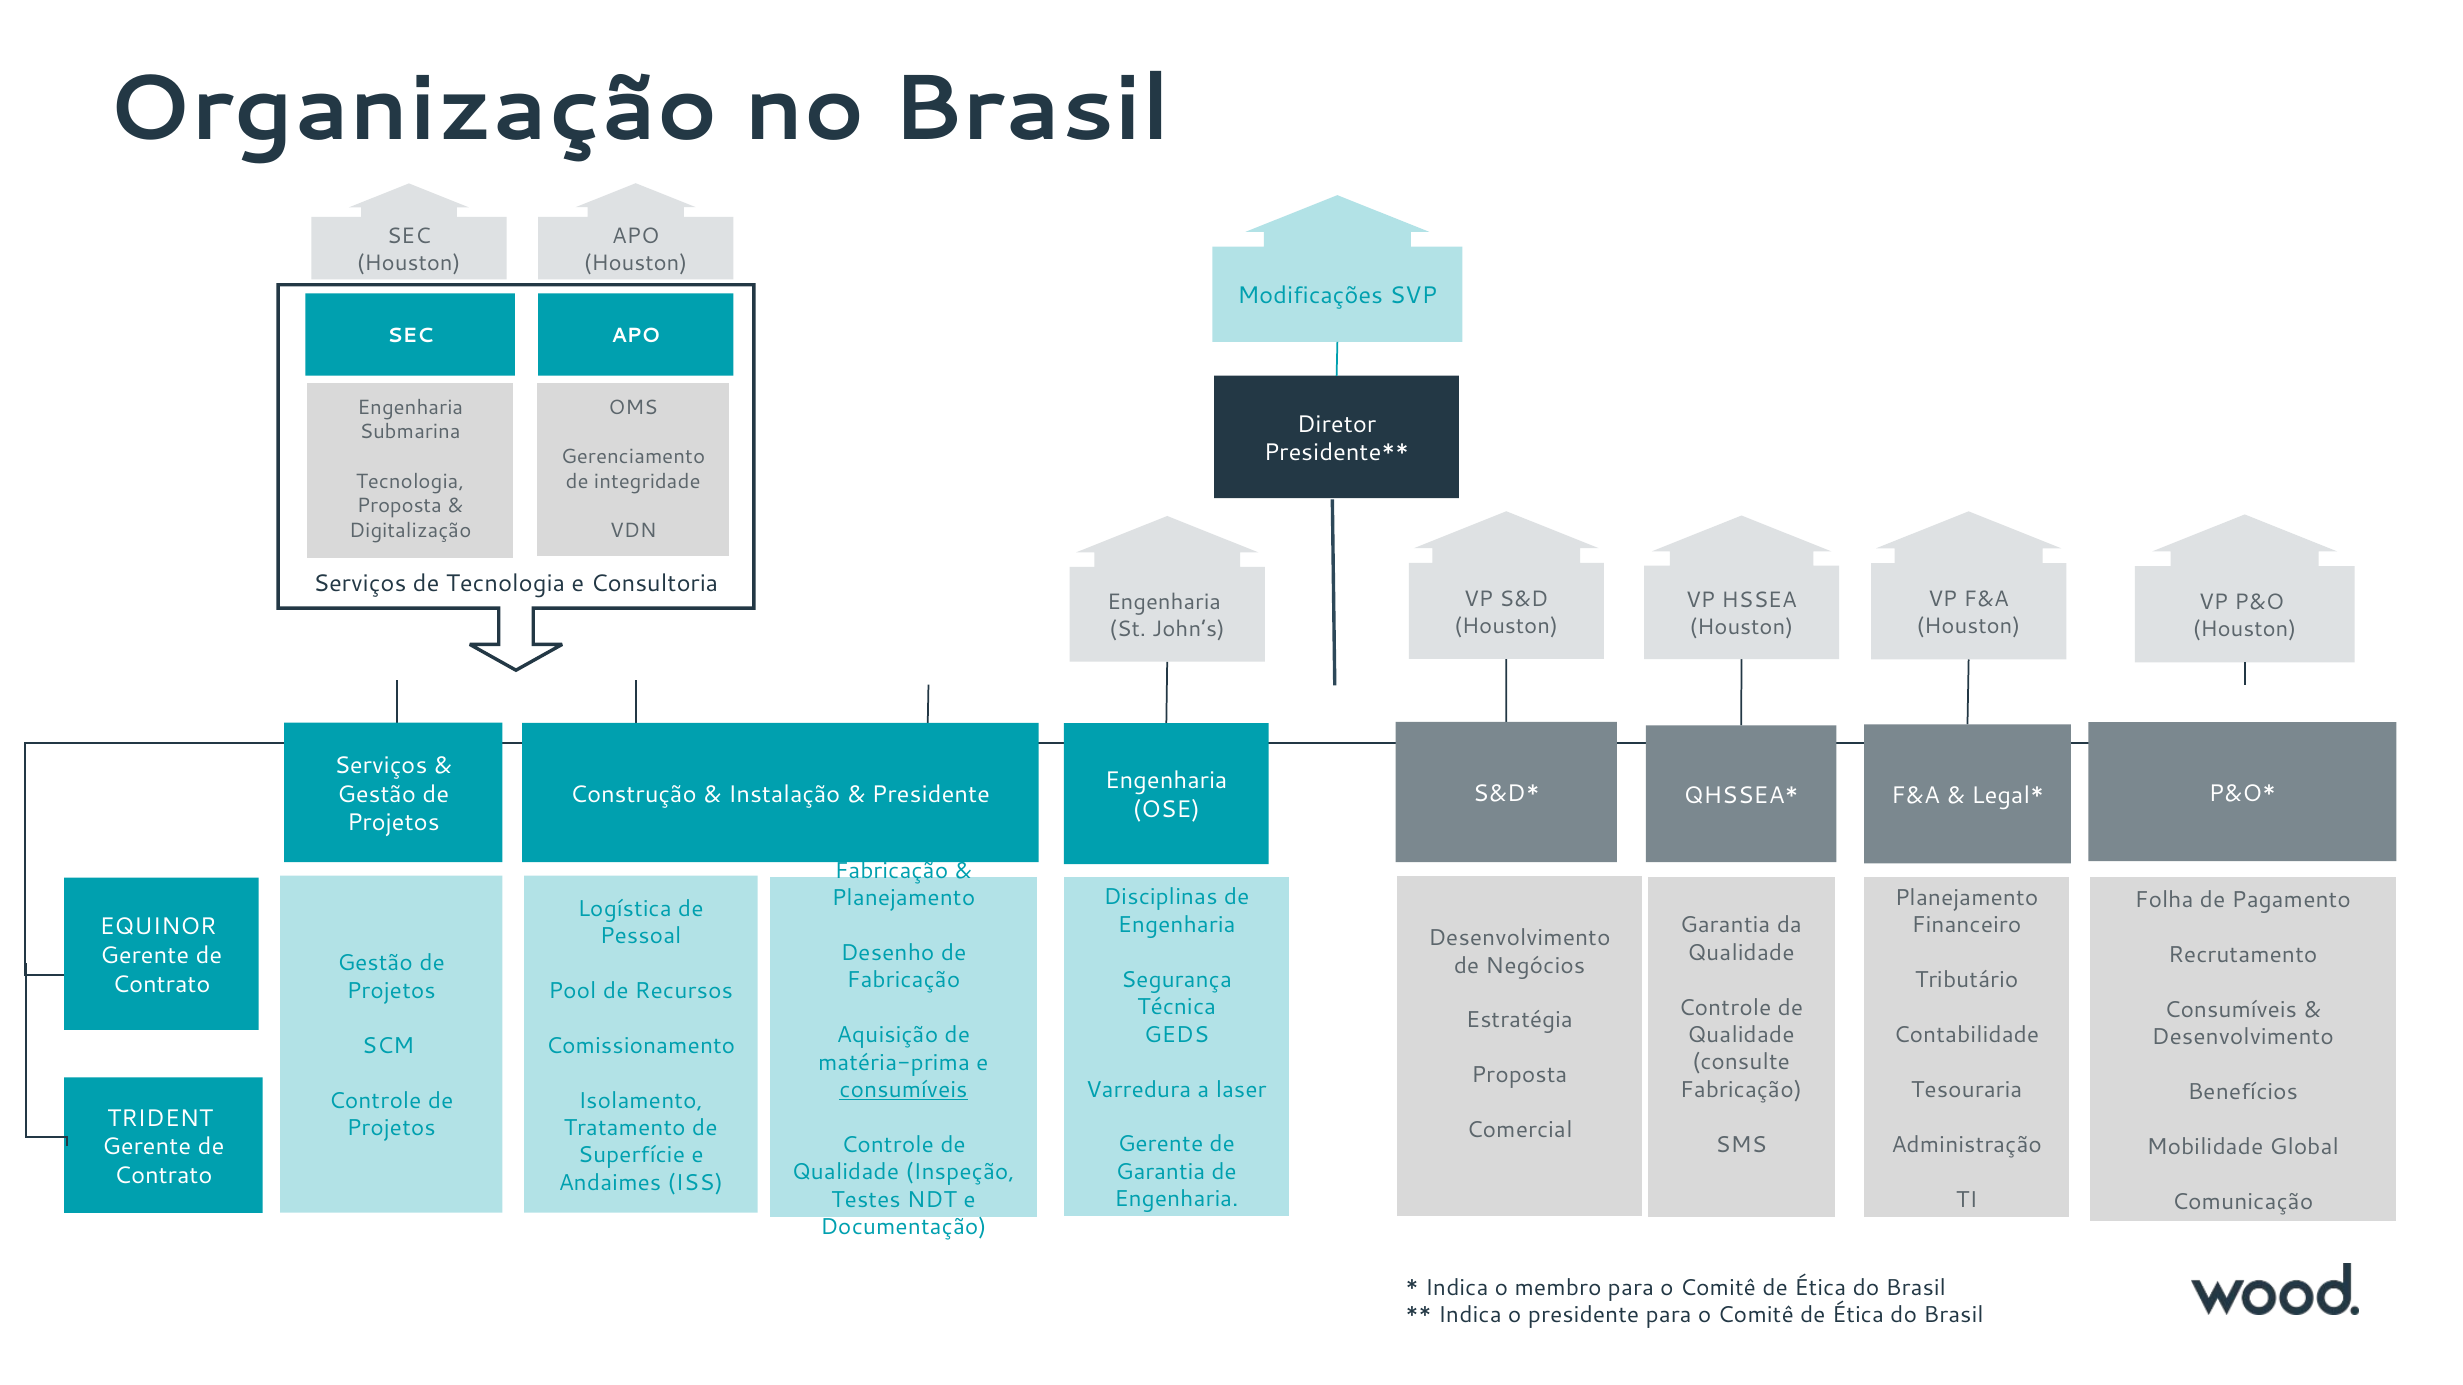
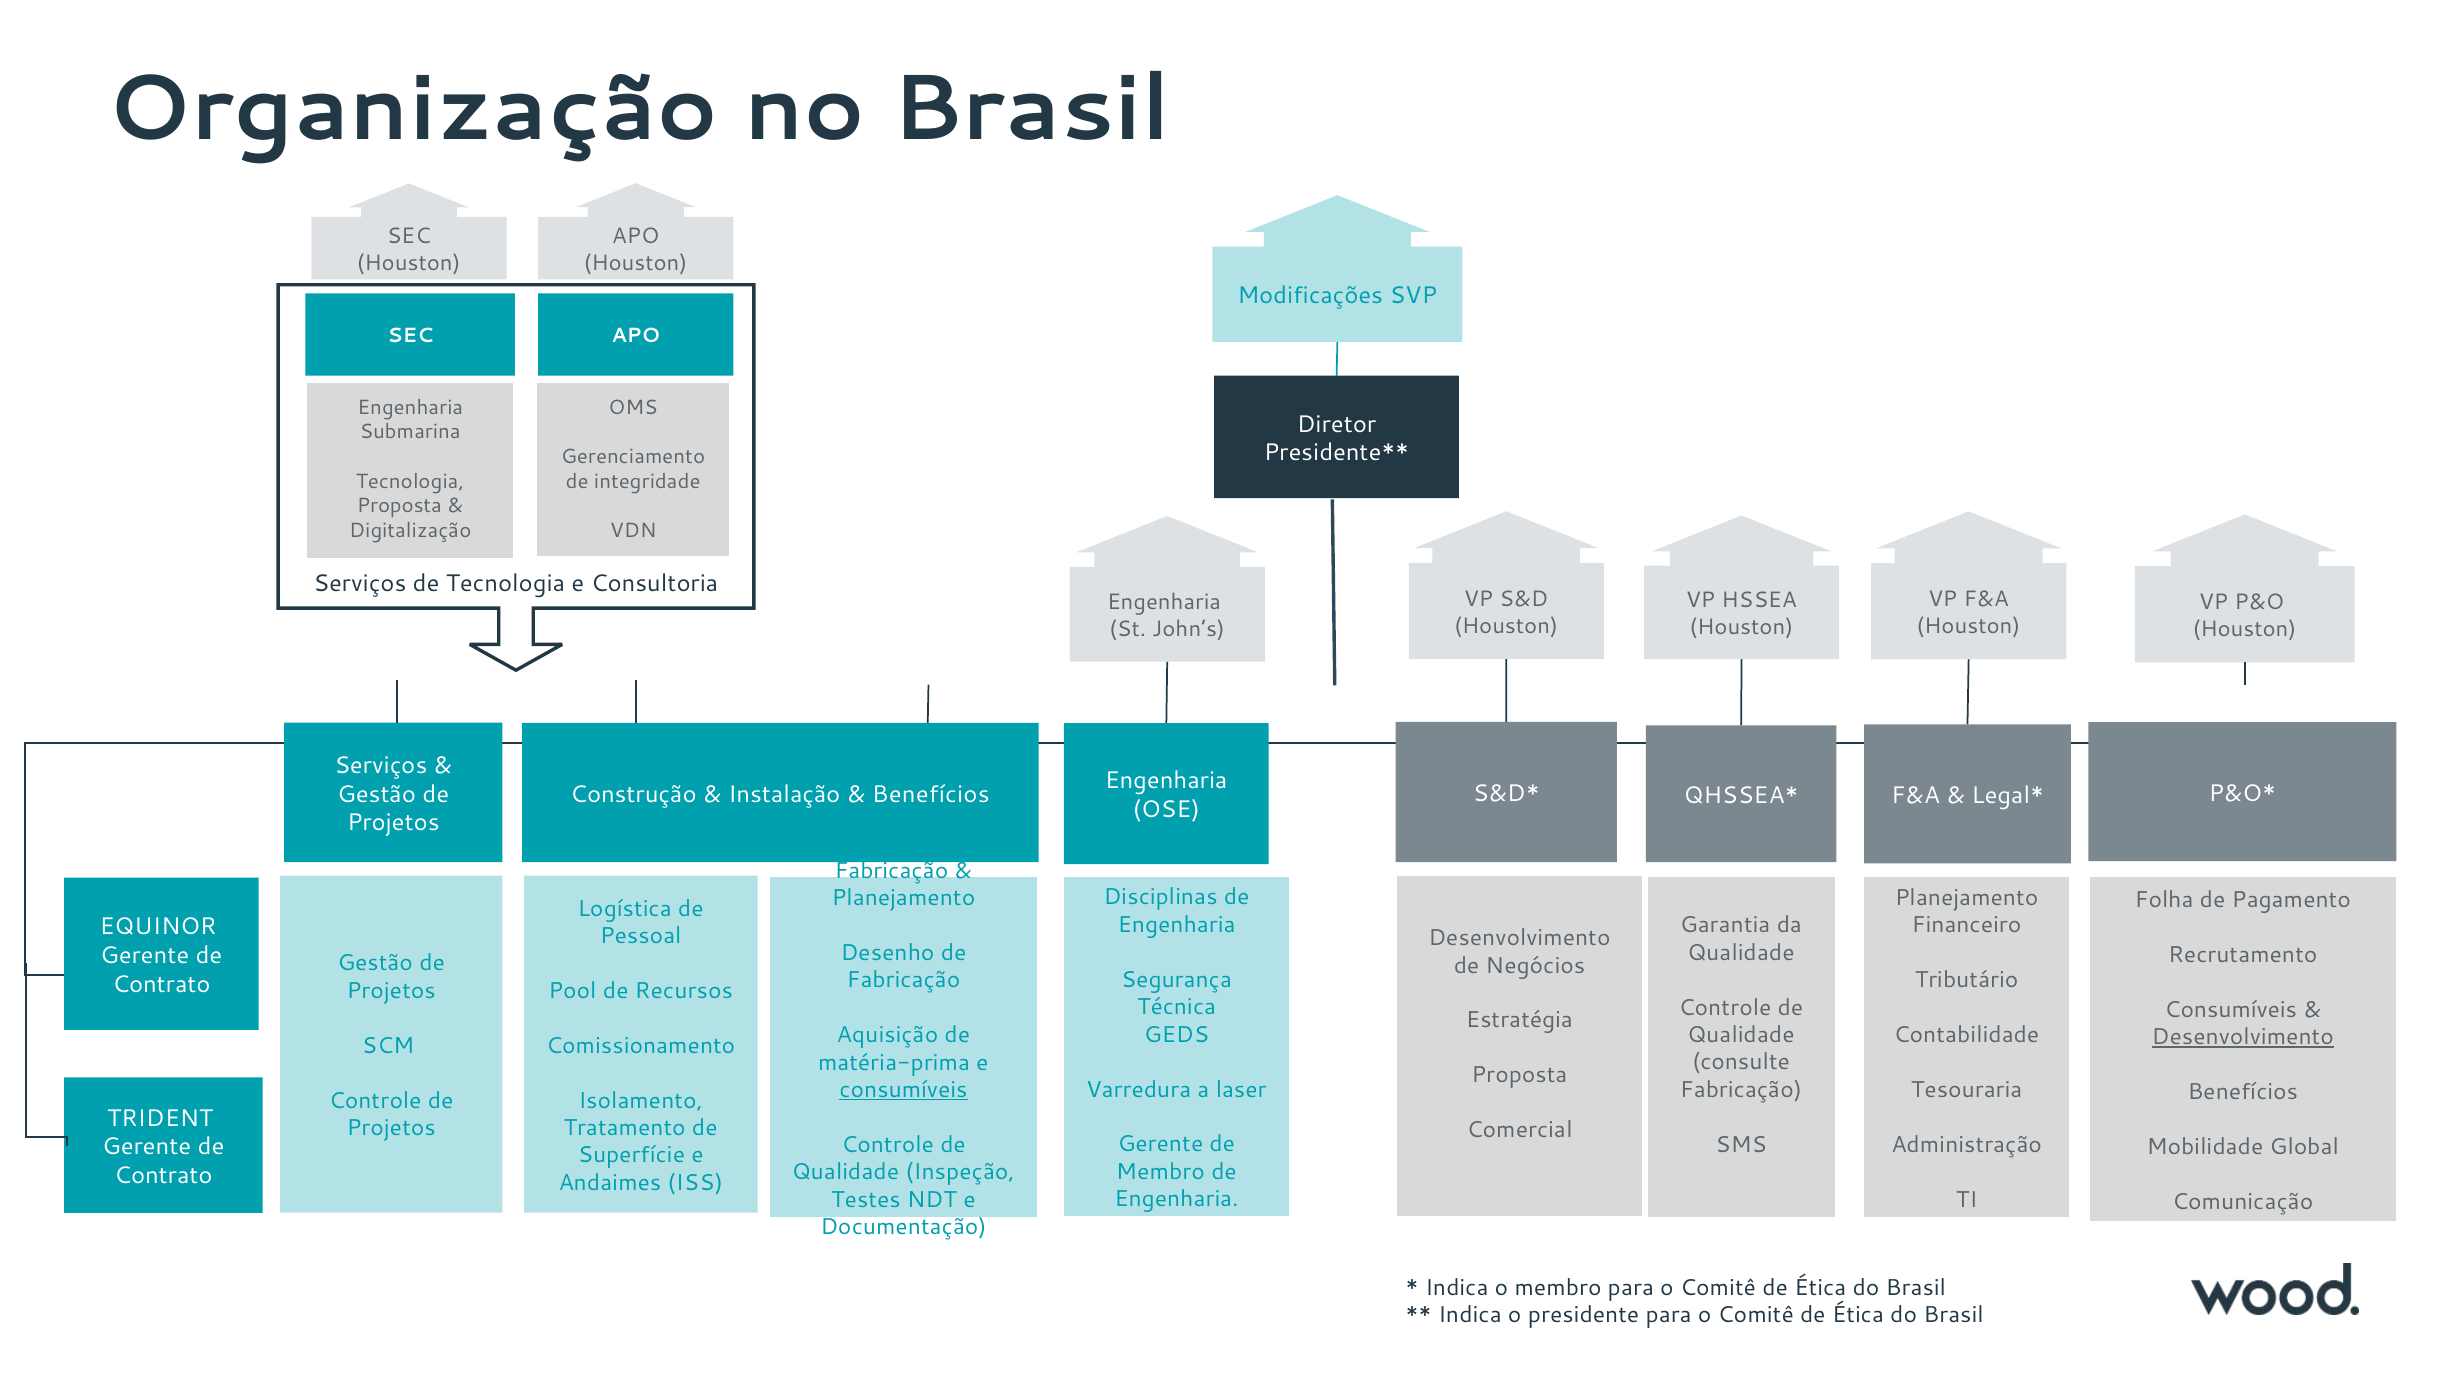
Presidente at (931, 795): Presidente -> Benefícios
Desenvolvimento at (2243, 1037) underline: none -> present
Garantia at (1161, 1172): Garantia -> Membro
